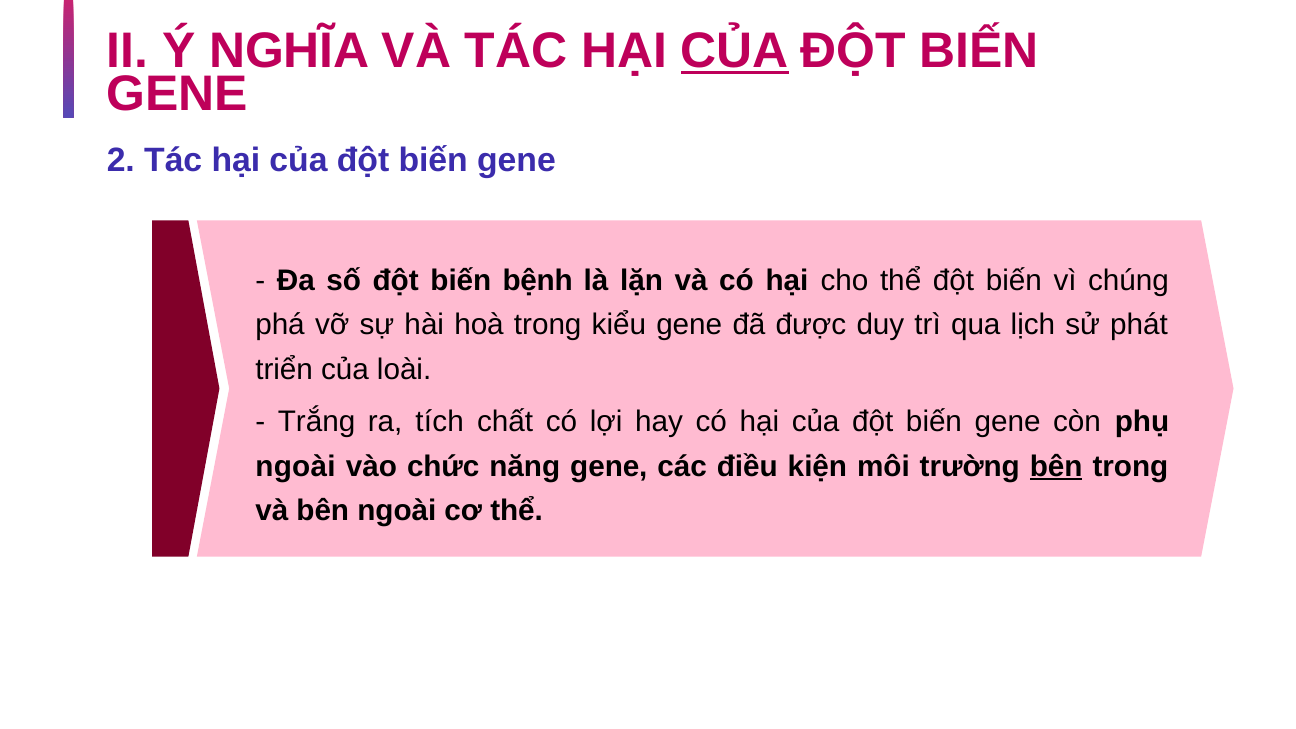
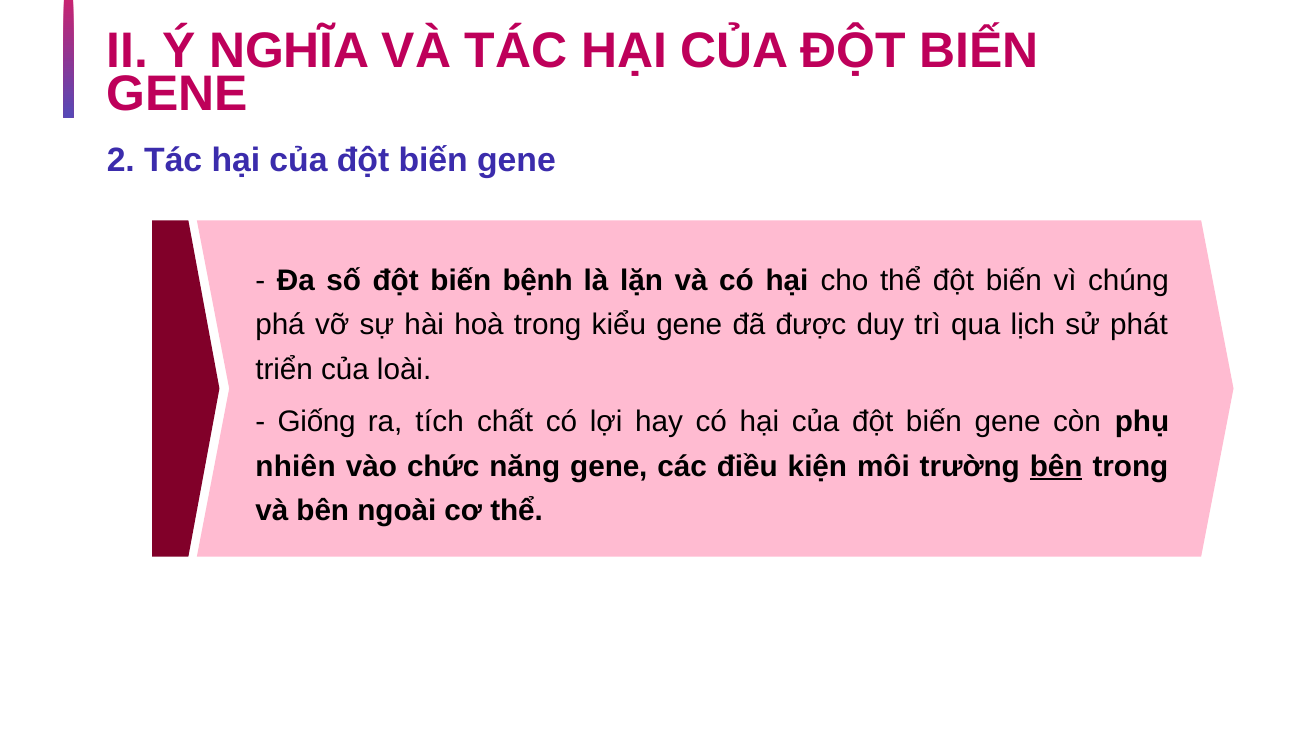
CỦA at (735, 51) underline: present -> none
Trắng: Trắng -> Giống
ngoài at (296, 466): ngoài -> nhiên
